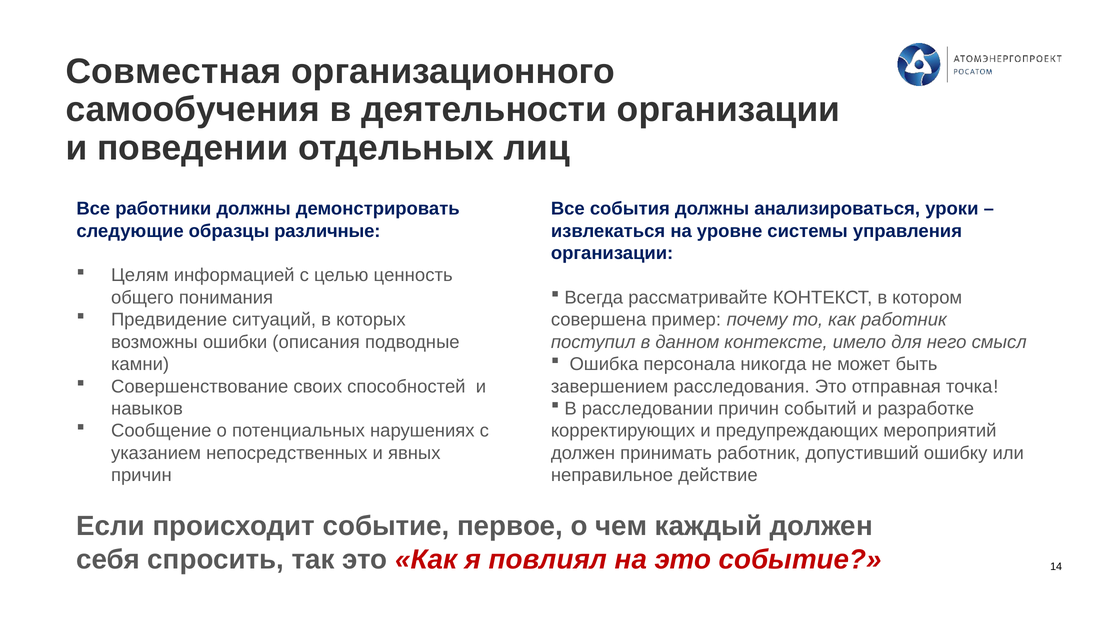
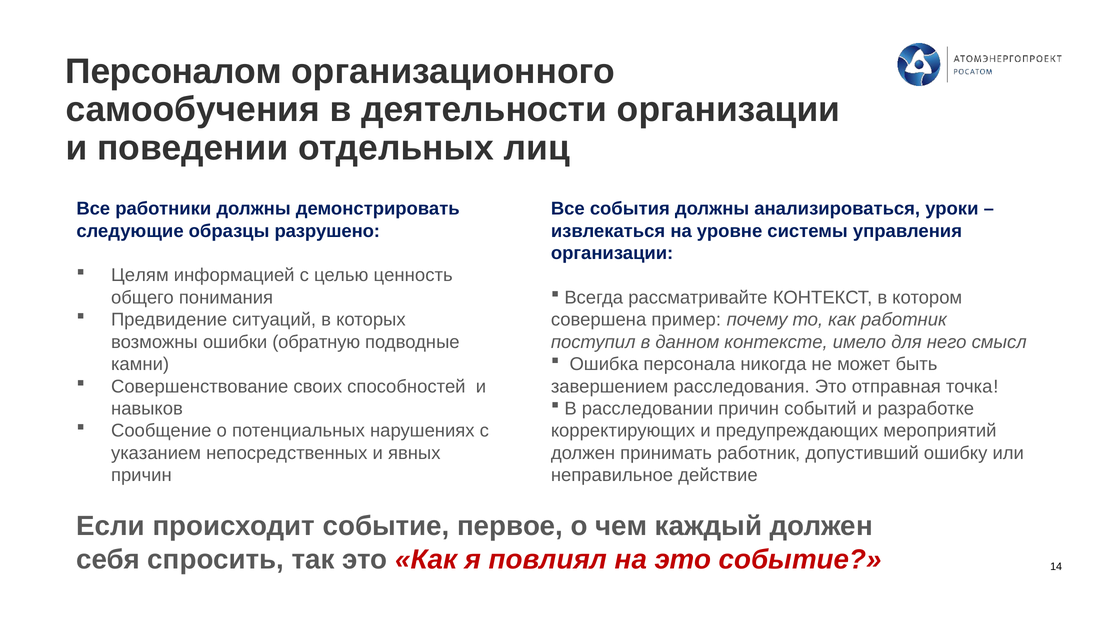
Совместная: Совместная -> Персоналом
различные: различные -> разрушено
описания: описания -> обратную
